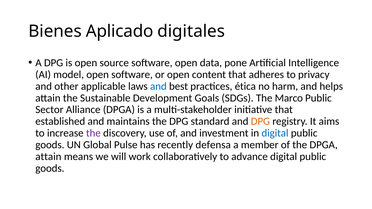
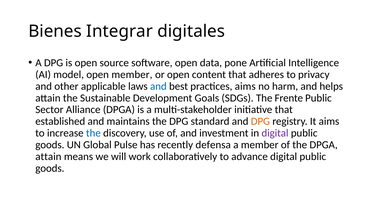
Aplicado: Aplicado -> Integrar
open software: software -> member
practices ética: ética -> aims
Marco: Marco -> Frente
the at (93, 133) colour: purple -> blue
digital at (275, 133) colour: blue -> purple
